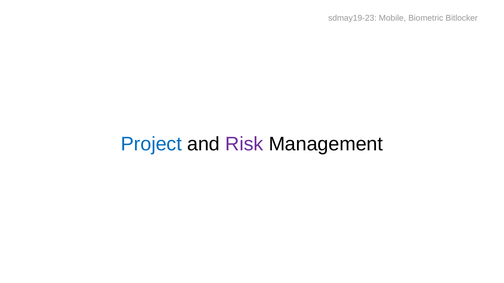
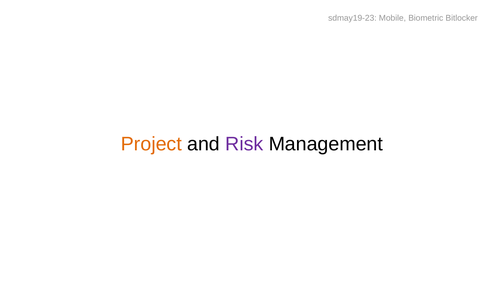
Project colour: blue -> orange
